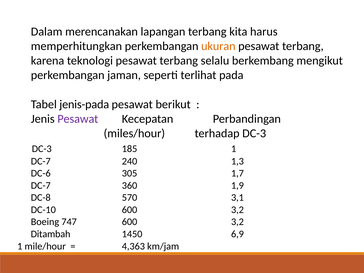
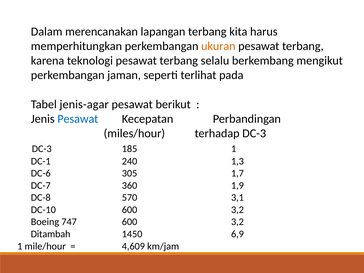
jenis-pada: jenis-pada -> jenis-agar
Pesawat at (78, 119) colour: purple -> blue
DC-7 at (41, 161): DC-7 -> DC-1
4,363: 4,363 -> 4,609
